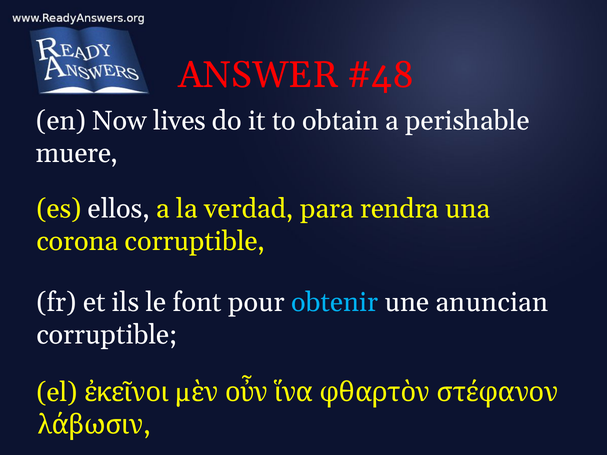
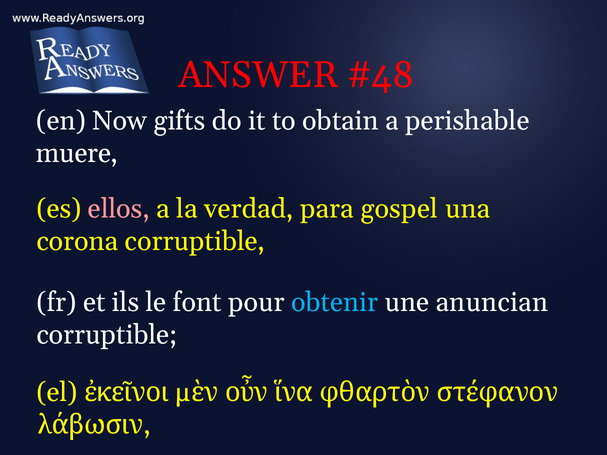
lives: lives -> gifts
ellos colour: white -> pink
rendra: rendra -> gospel
